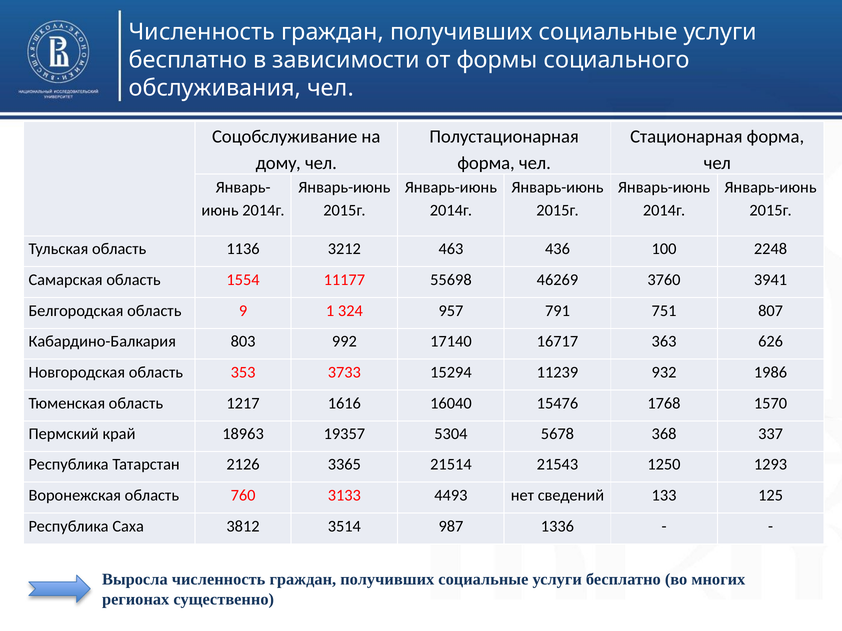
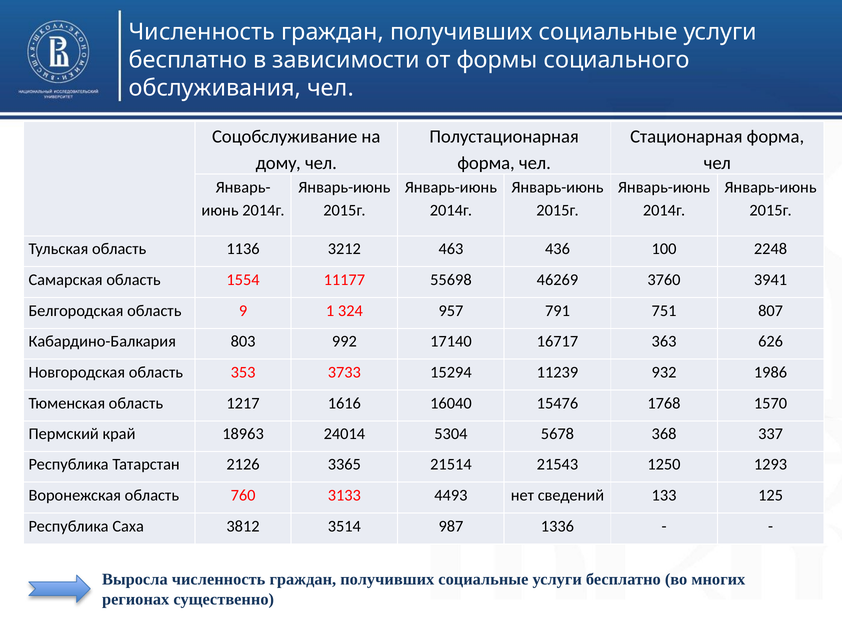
19357: 19357 -> 24014
